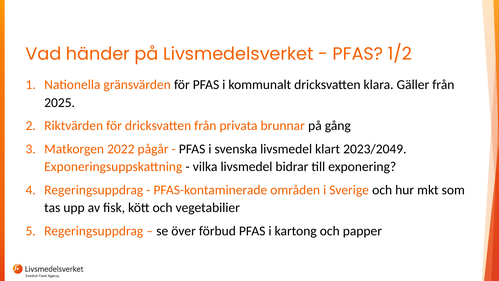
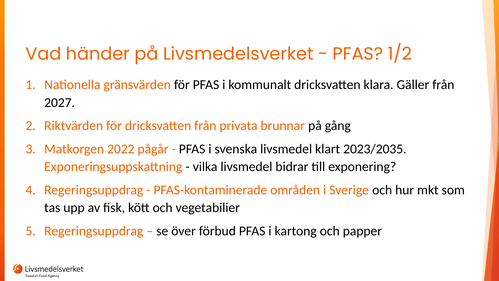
2025: 2025 -> 2027
2023/2049: 2023/2049 -> 2023/2035
